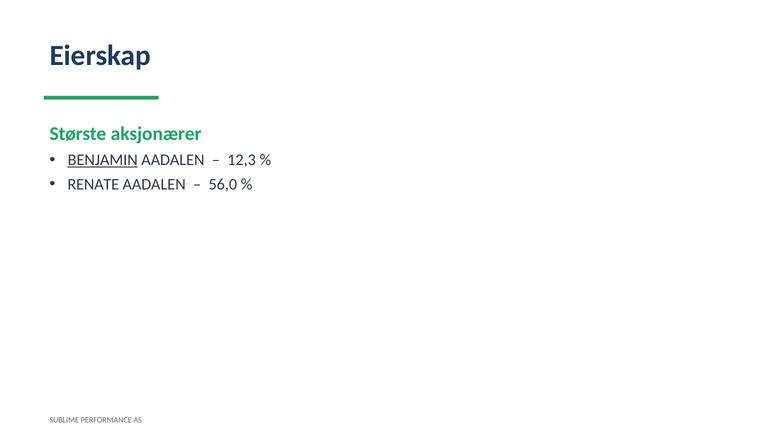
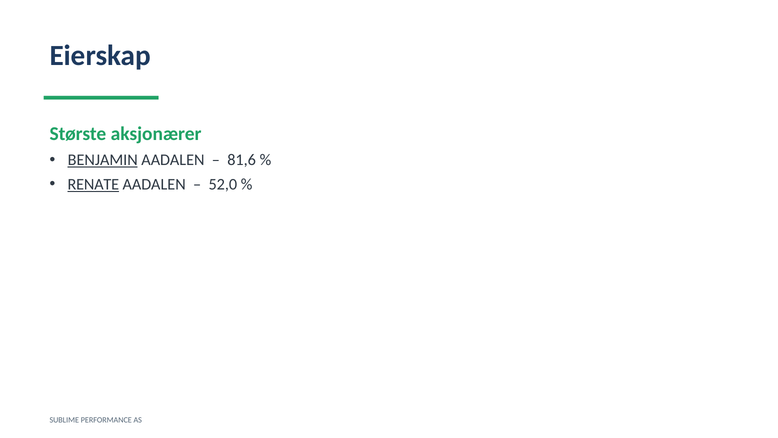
12,3: 12,3 -> 81,6
RENATE underline: none -> present
56,0: 56,0 -> 52,0
